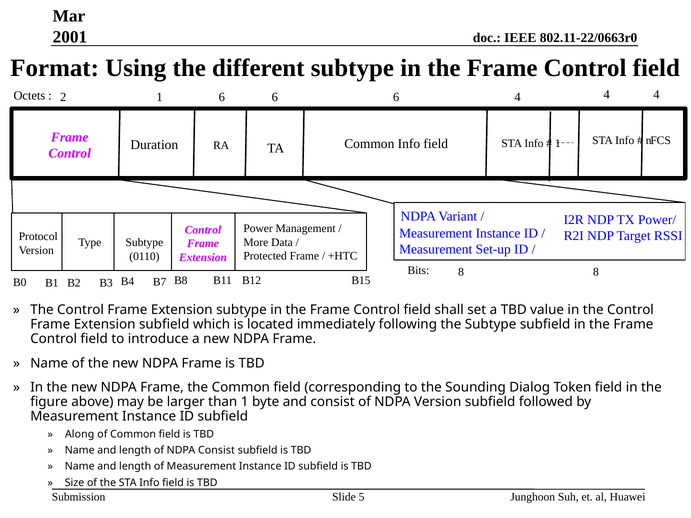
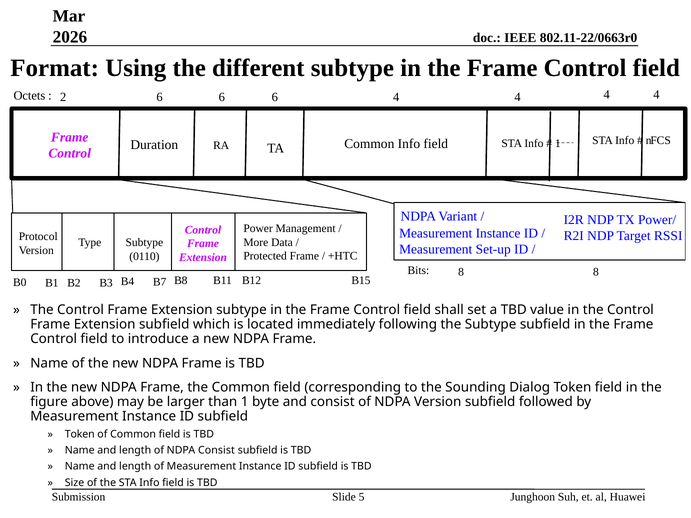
2001: 2001 -> 2026
2 1: 1 -> 6
6 6 6: 6 -> 4
Along at (80, 434): Along -> Token
